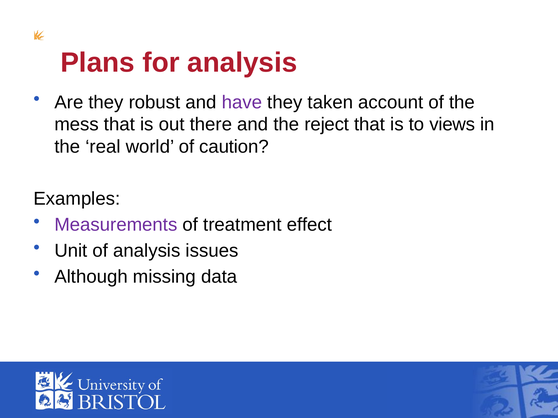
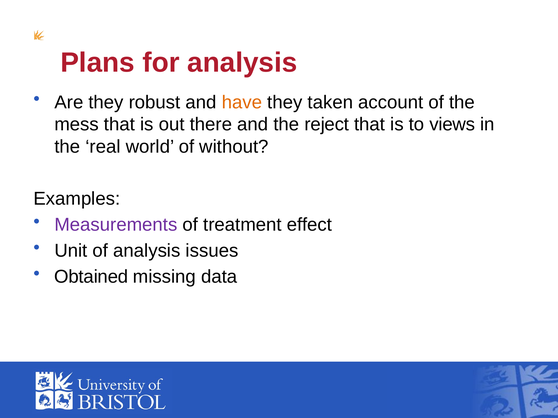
have colour: purple -> orange
caution: caution -> without
Although: Although -> Obtained
